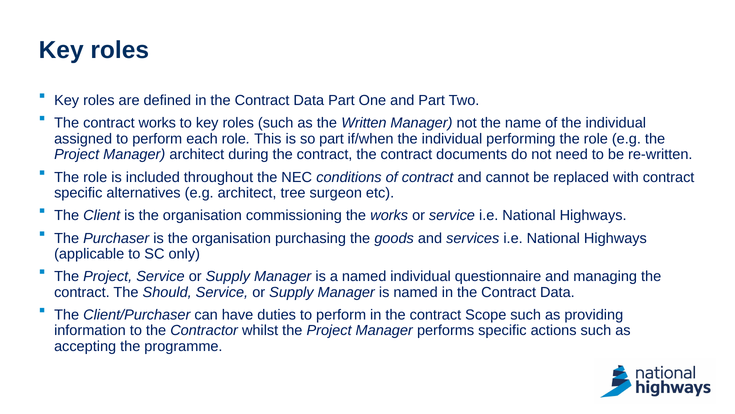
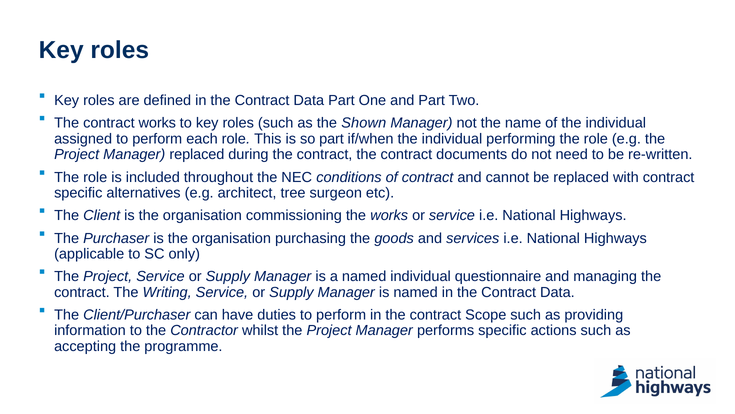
Written: Written -> Shown
Manager architect: architect -> replaced
Should: Should -> Writing
